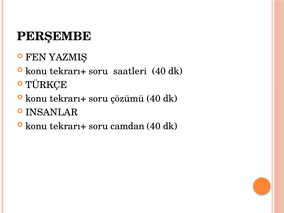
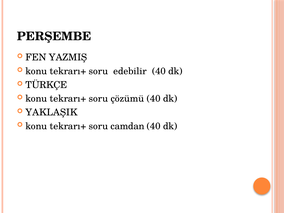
saatleri: saatleri -> edebilir
INSANLAR: INSANLAR -> YAKLAŞIK
